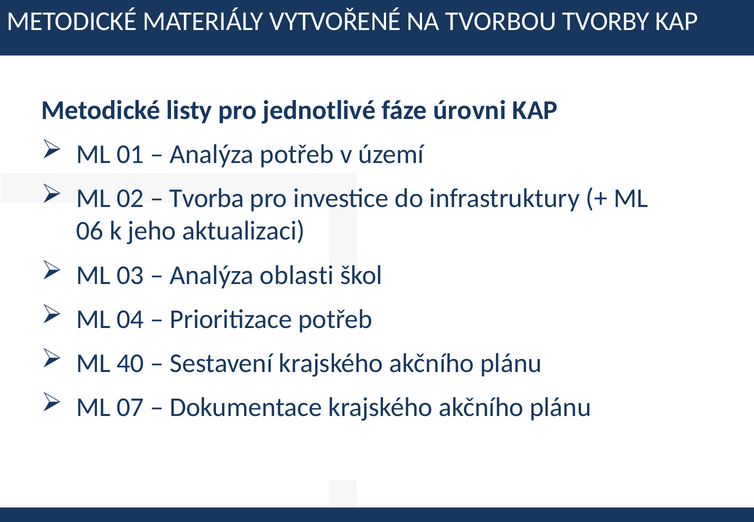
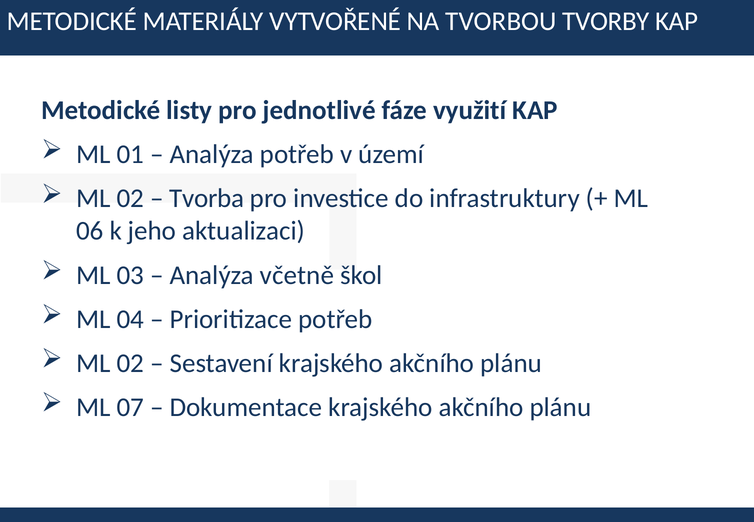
úrovni: úrovni -> využití
oblasti: oblasti -> včetně
40 at (130, 363): 40 -> 02
